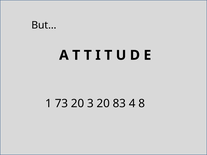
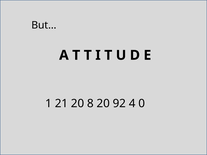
73: 73 -> 21
3: 3 -> 8
83: 83 -> 92
8: 8 -> 0
